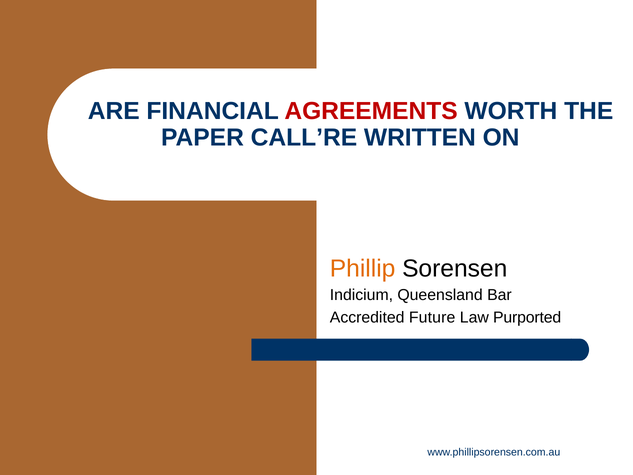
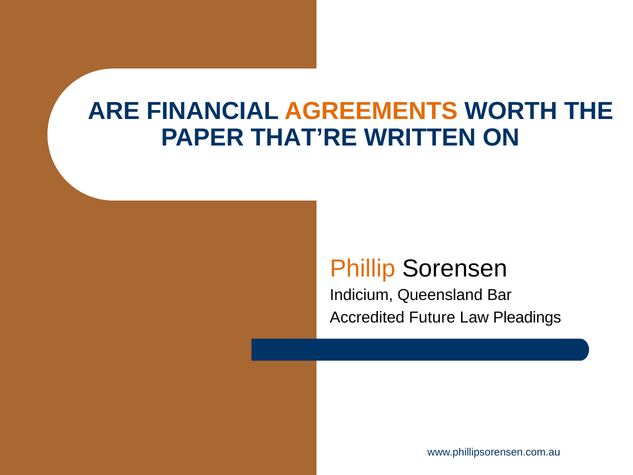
AGREEMENTS colour: red -> orange
CALL’RE: CALL’RE -> THAT’RE
Purported: Purported -> Pleadings
